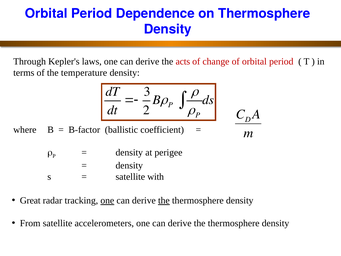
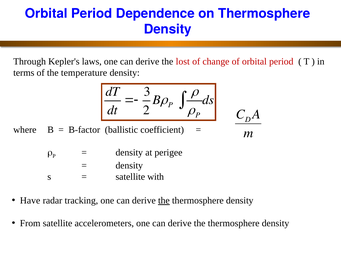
acts: acts -> lost
Great: Great -> Have
one at (107, 200) underline: present -> none
